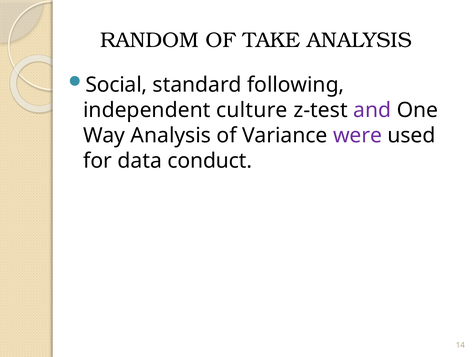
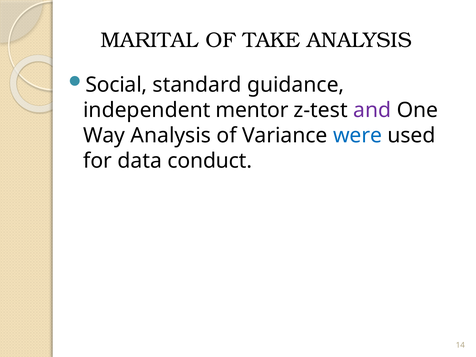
RANDOM: RANDOM -> MARITAL
following: following -> guidance
culture: culture -> mentor
were colour: purple -> blue
